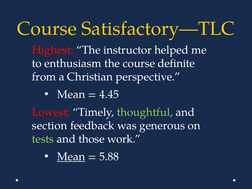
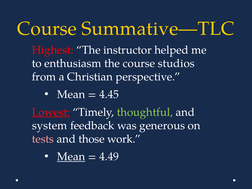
Satisfactory—TLC: Satisfactory—TLC -> Summative—TLC
definite: definite -> studios
Lowest underline: none -> present
section: section -> system
tests colour: light green -> pink
5.88: 5.88 -> 4.49
